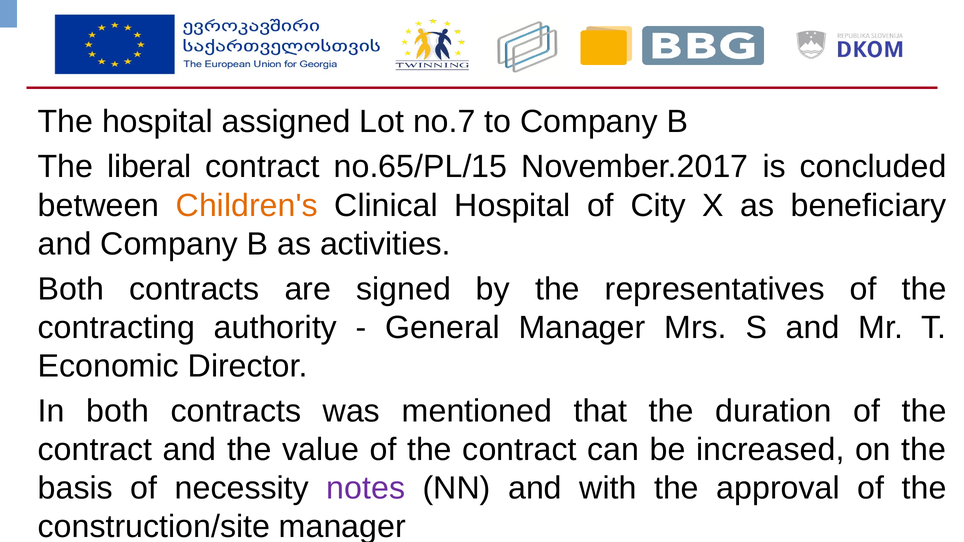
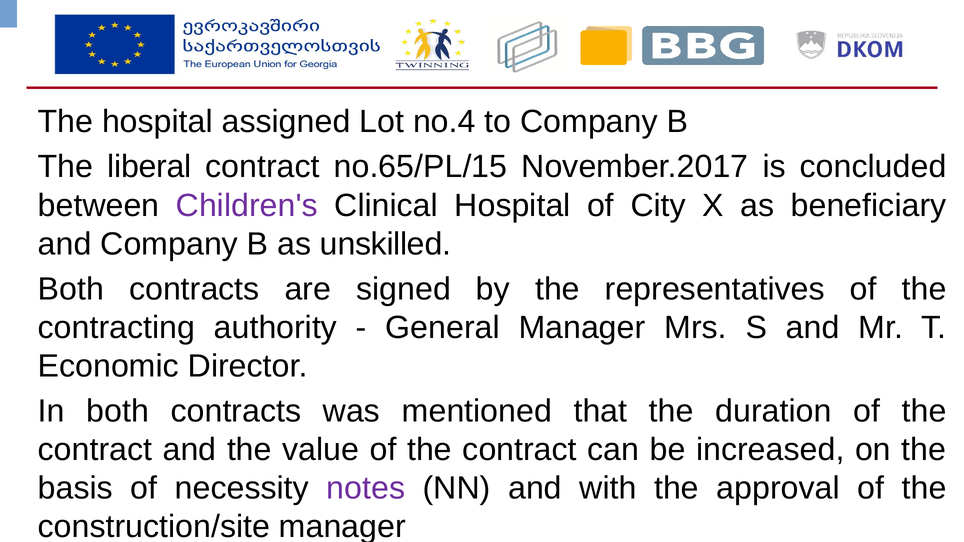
no.7: no.7 -> no.4
Children's colour: orange -> purple
activities: activities -> unskilled
